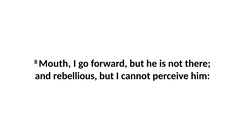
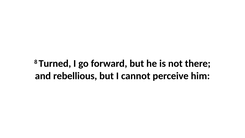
Mouth: Mouth -> Turned
